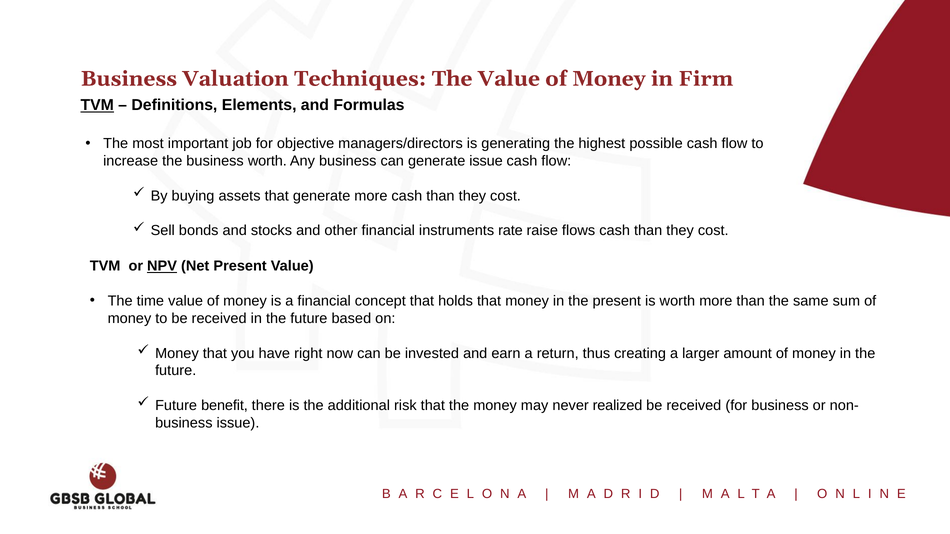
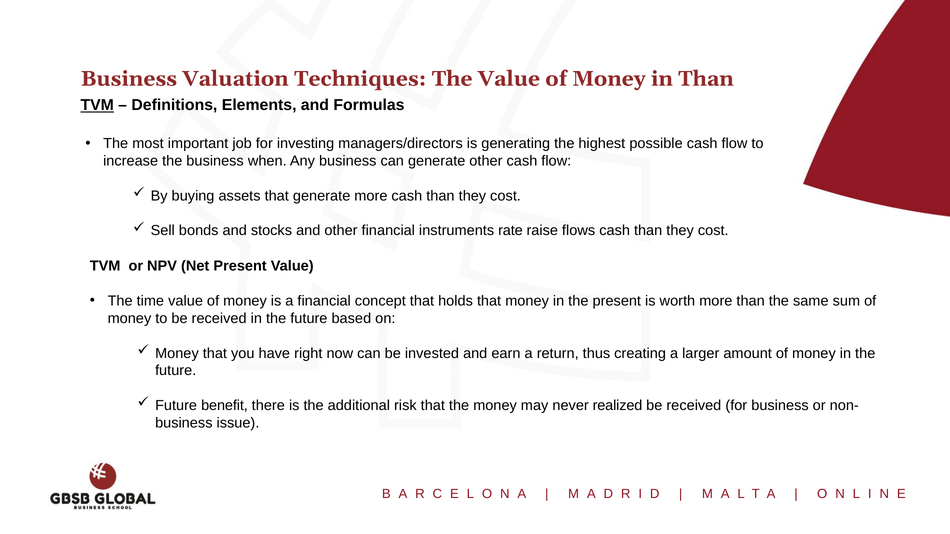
in Firm: Firm -> Than
objective: objective -> investing
business worth: worth -> when
generate issue: issue -> other
NPV underline: present -> none
